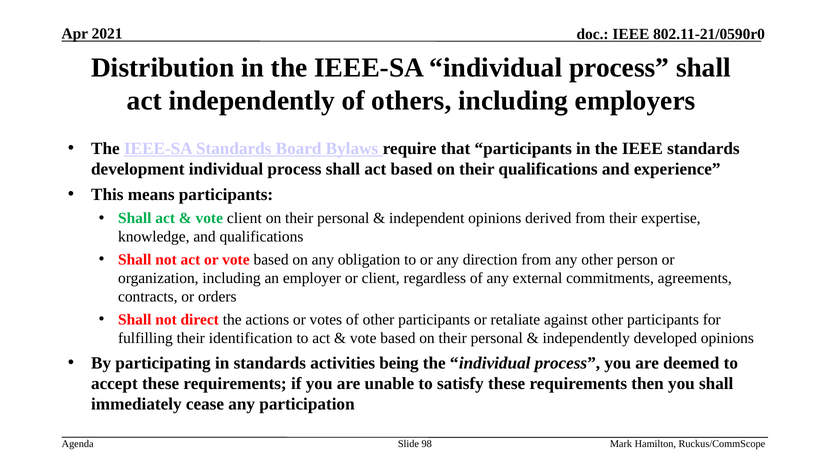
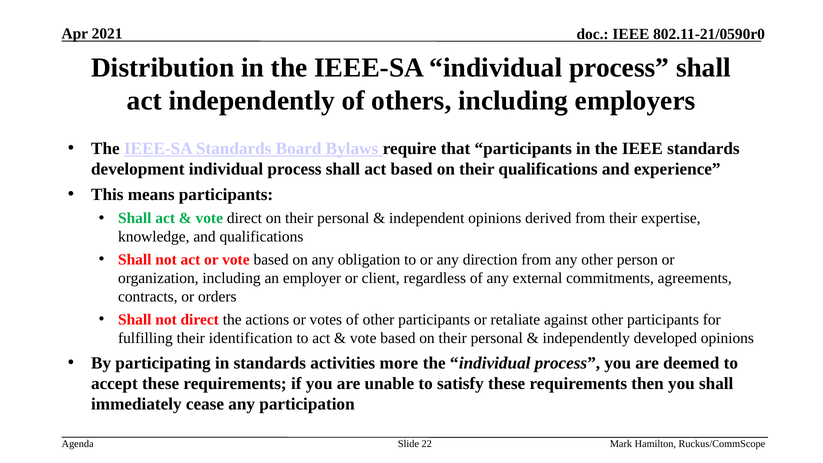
vote client: client -> direct
being: being -> more
98: 98 -> 22
